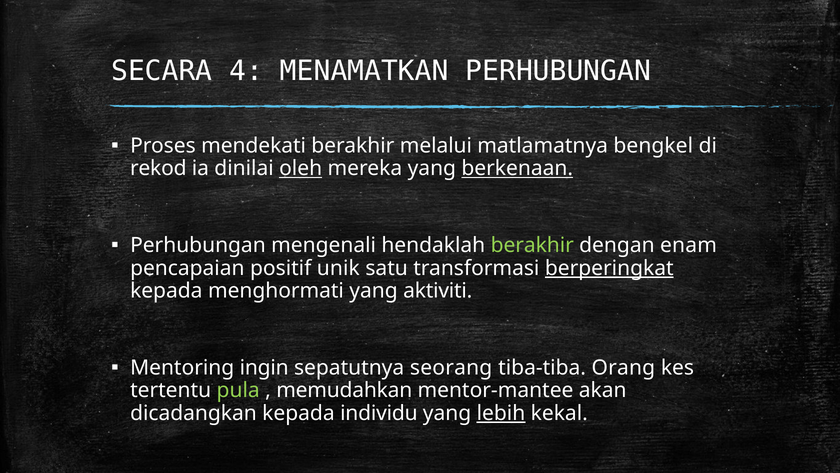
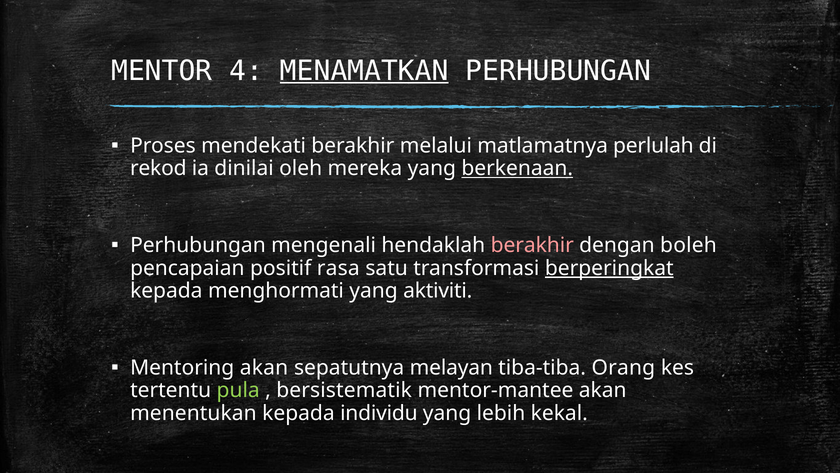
SECARA: SECARA -> MENTOR
MENAMATKAN underline: none -> present
bengkel: bengkel -> perlulah
oleh underline: present -> none
berakhir at (532, 245) colour: light green -> pink
enam: enam -> boleh
unik: unik -> rasa
Mentoring ingin: ingin -> akan
seorang: seorang -> melayan
memudahkan: memudahkan -> bersistematik
dicadangkan: dicadangkan -> menentukan
lebih underline: present -> none
